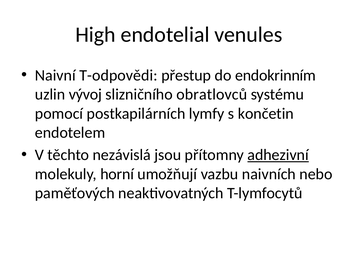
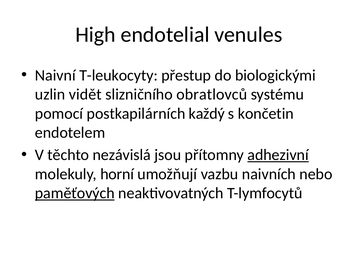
T-odpovědi: T-odpovědi -> T-leukocyty
endokrinním: endokrinním -> biologickými
vývoj: vývoj -> vidět
lymfy: lymfy -> každý
paměťových underline: none -> present
